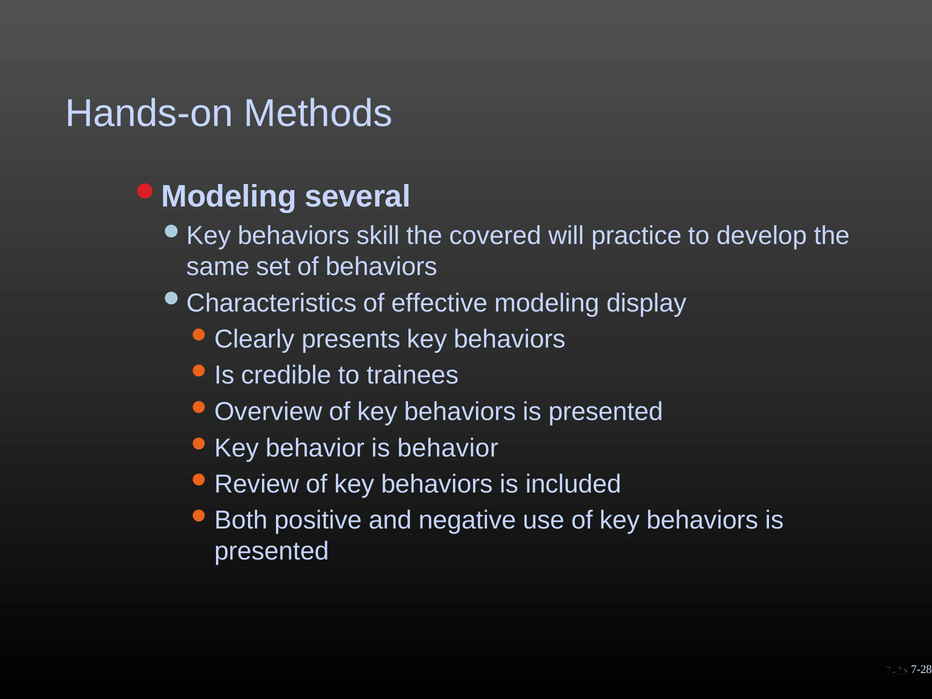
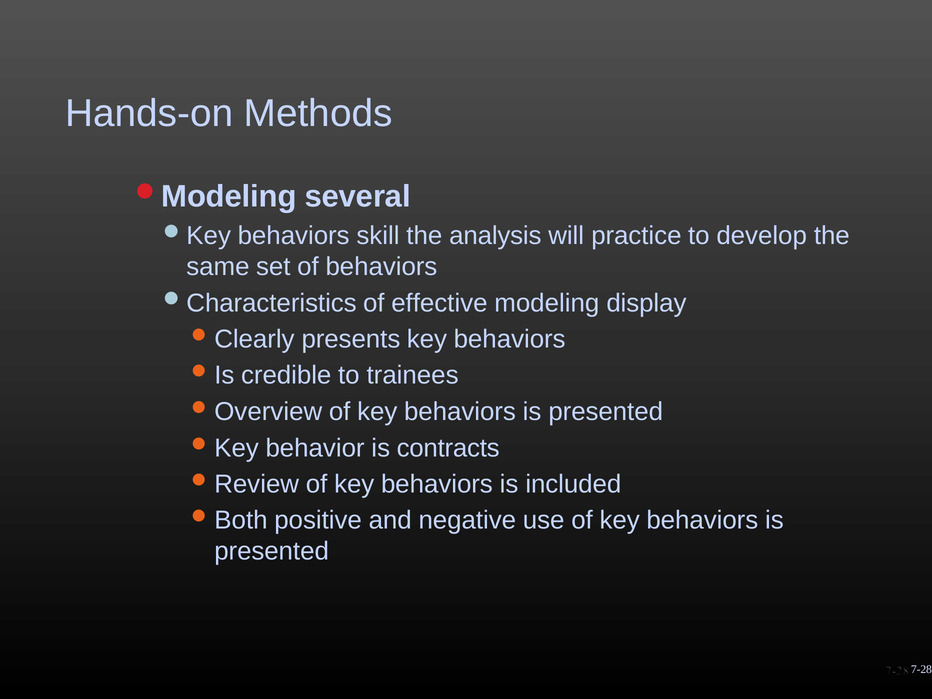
covered: covered -> analysis
is behavior: behavior -> contracts
